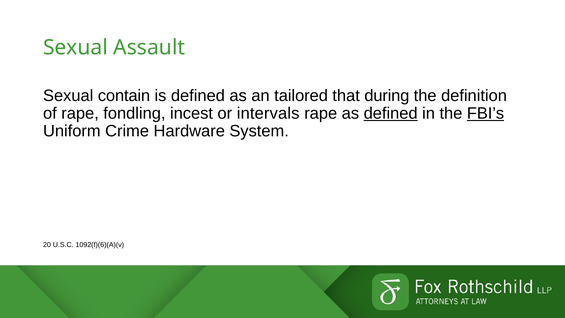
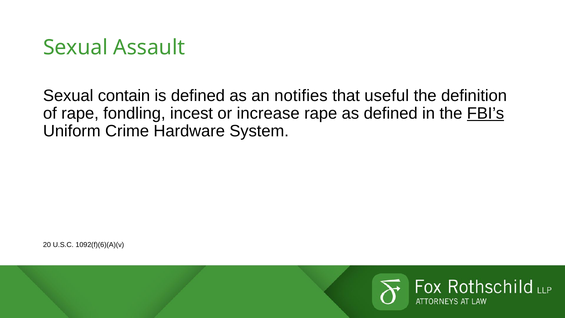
tailored: tailored -> notifies
during: during -> useful
intervals: intervals -> increase
defined at (391, 113) underline: present -> none
